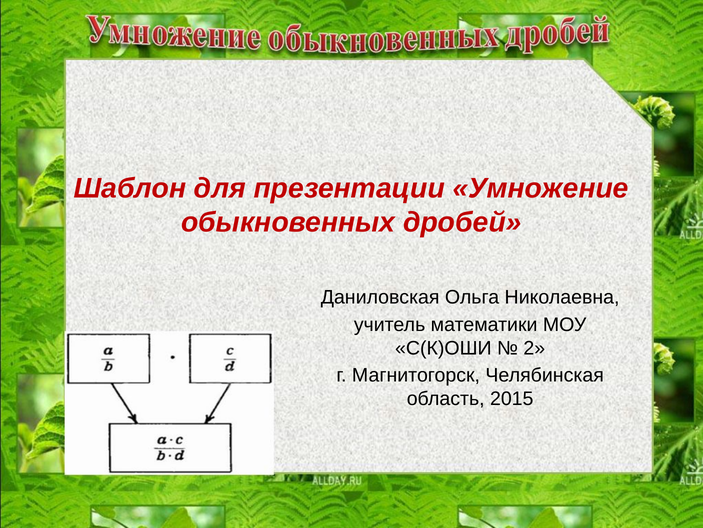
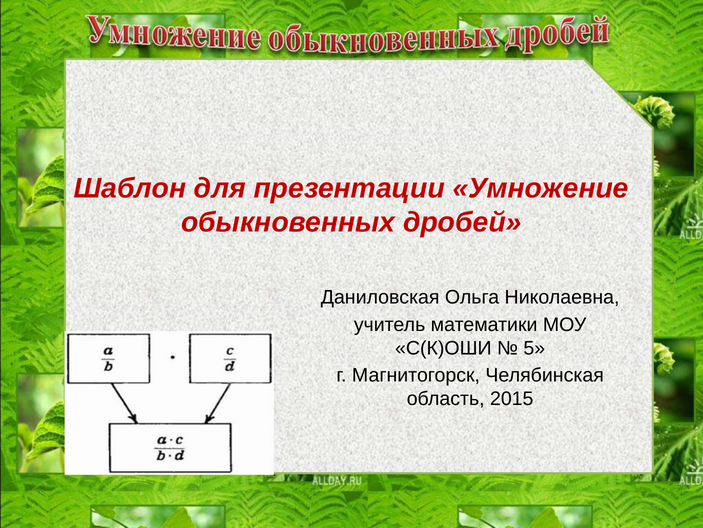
2: 2 -> 5
